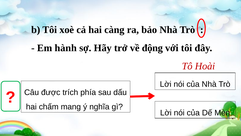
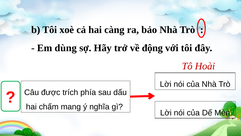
hành: hành -> dùng
